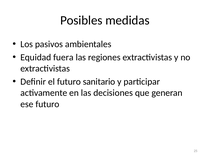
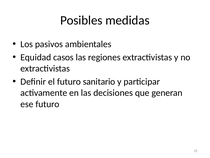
fuera: fuera -> casos
